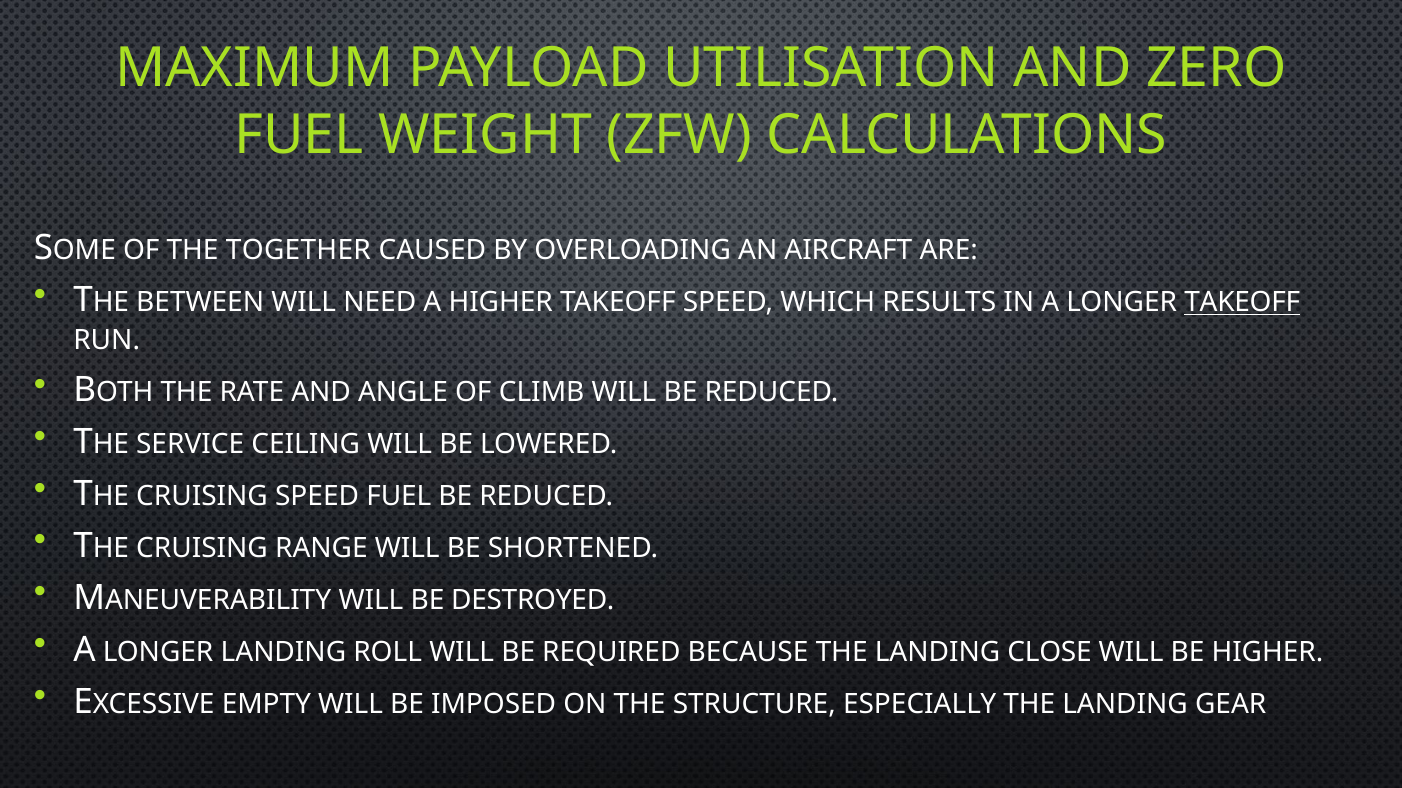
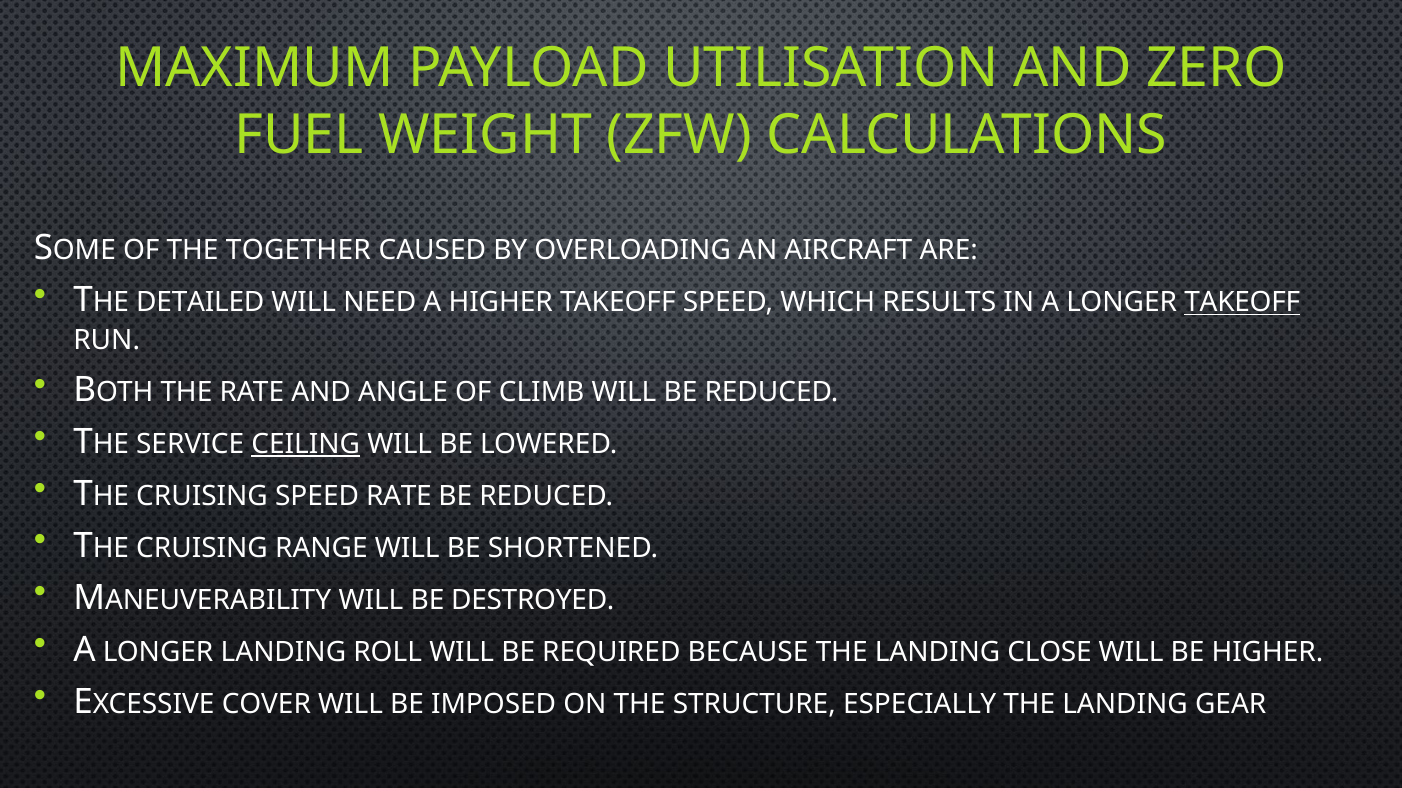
BETWEEN: BETWEEN -> DETAILED
CEILING underline: none -> present
SPEED FUEL: FUEL -> RATE
EMPTY: EMPTY -> COVER
